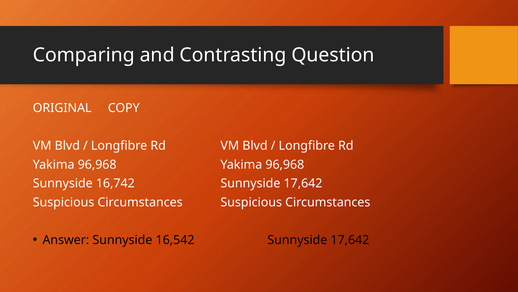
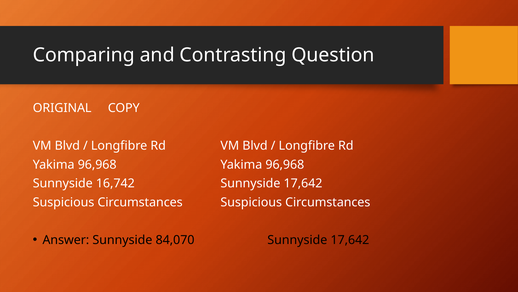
16,542: 16,542 -> 84,070
